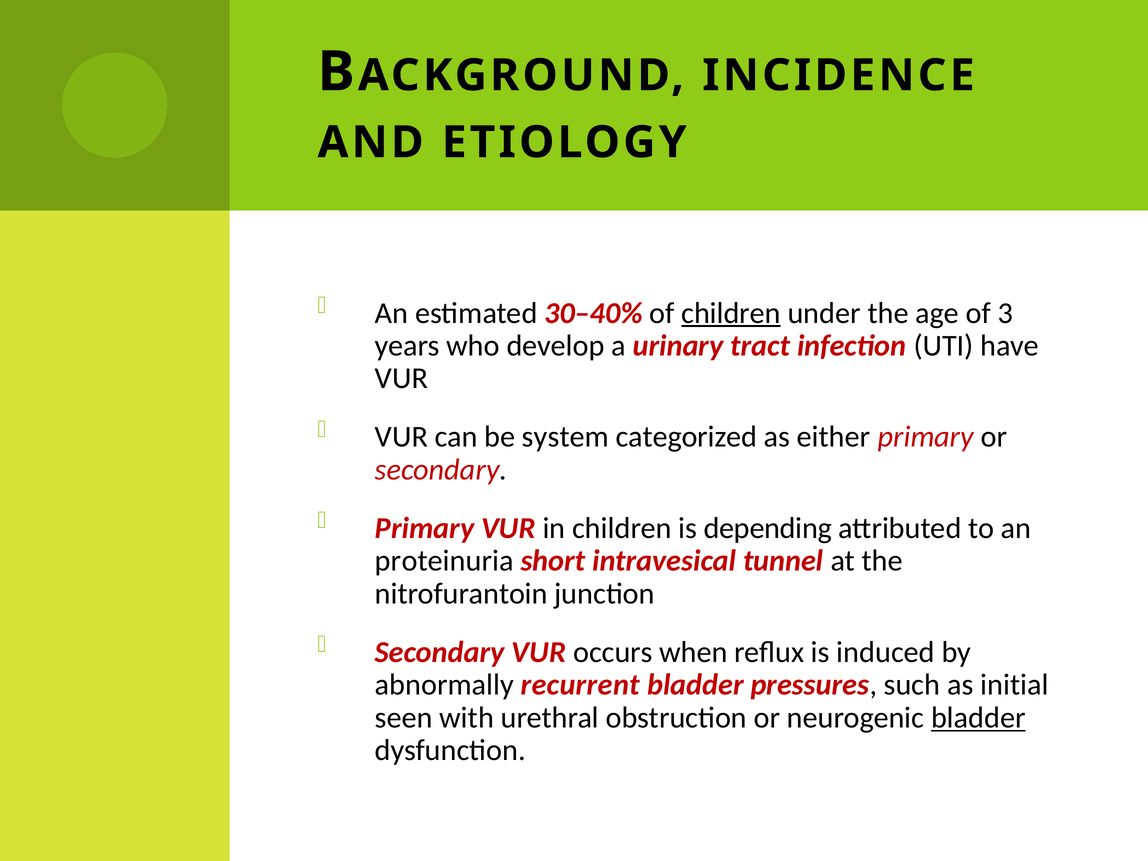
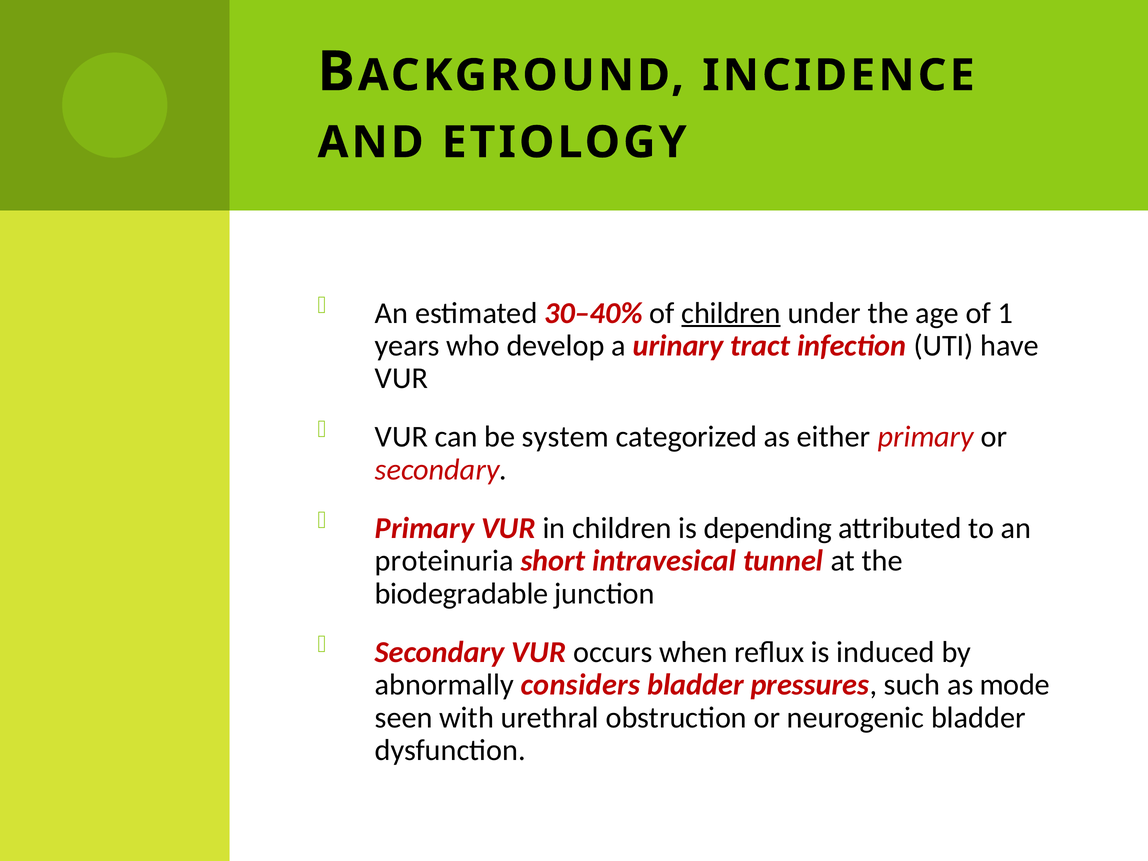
3: 3 -> 1
nitrofurantoin: nitrofurantoin -> biodegradable
recurrent: recurrent -> considers
initial: initial -> mode
bladder at (978, 718) underline: present -> none
